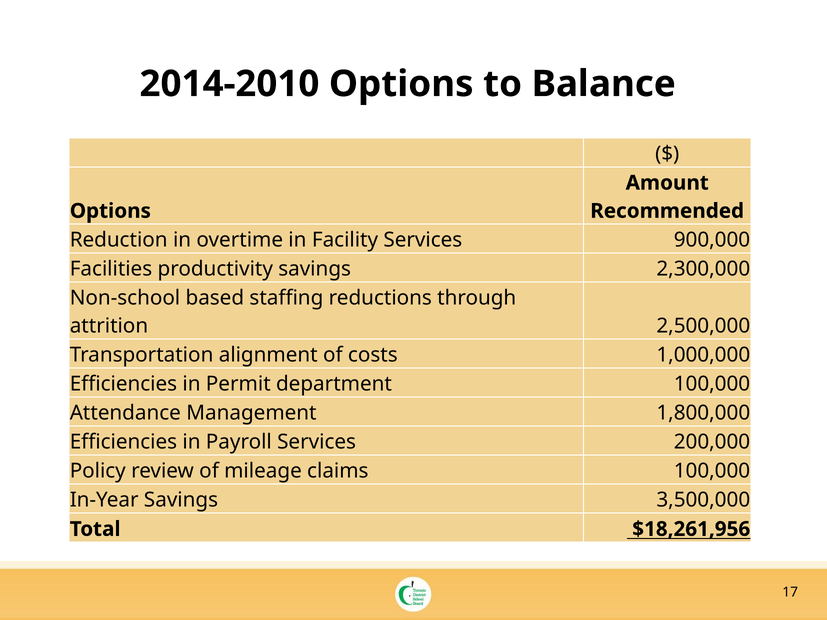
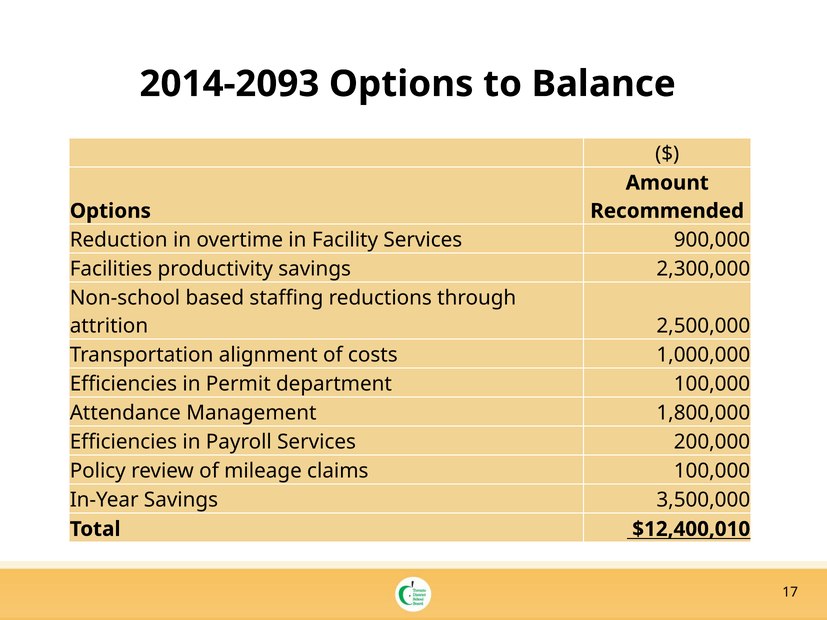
2014-2010: 2014-2010 -> 2014-2093
$18,261,956: $18,261,956 -> $12,400,010
